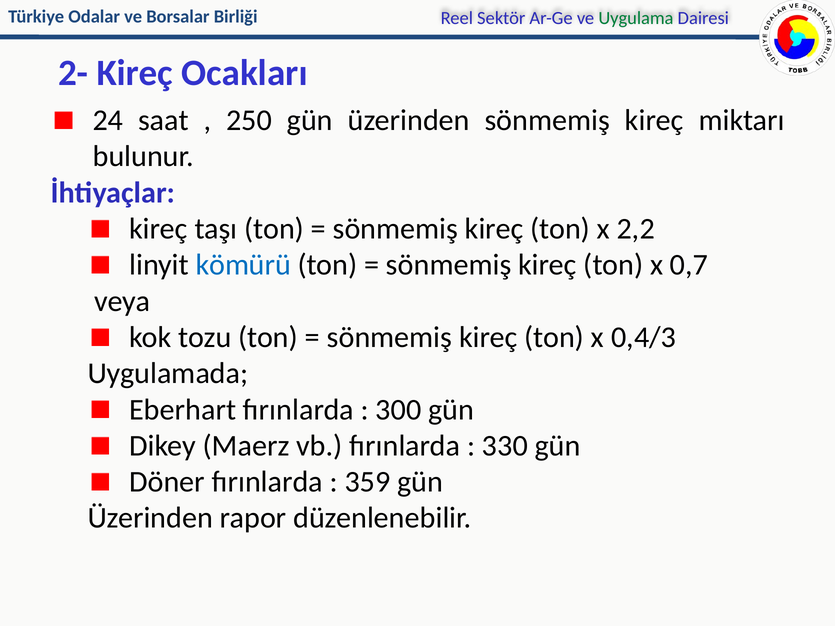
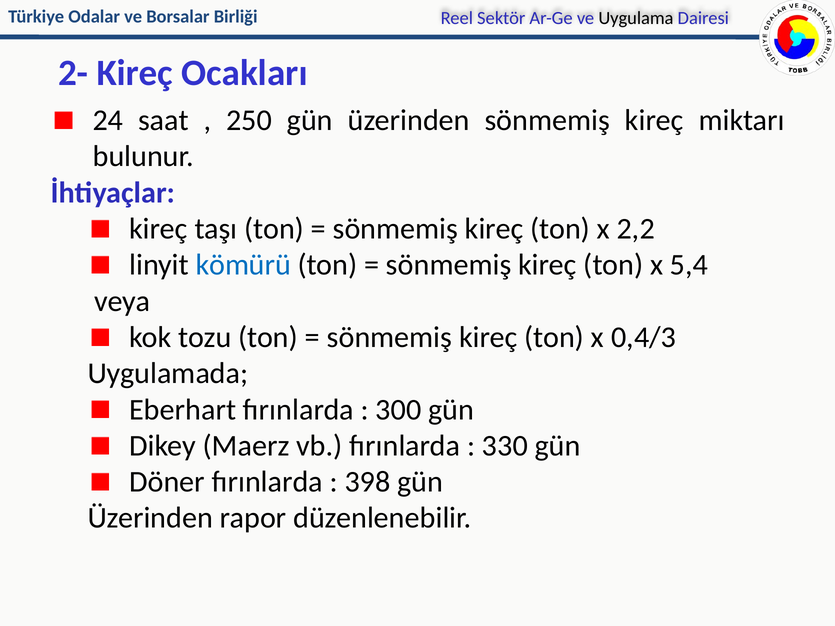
Uygulama colour: green -> black
0,7: 0,7 -> 5,4
359: 359 -> 398
